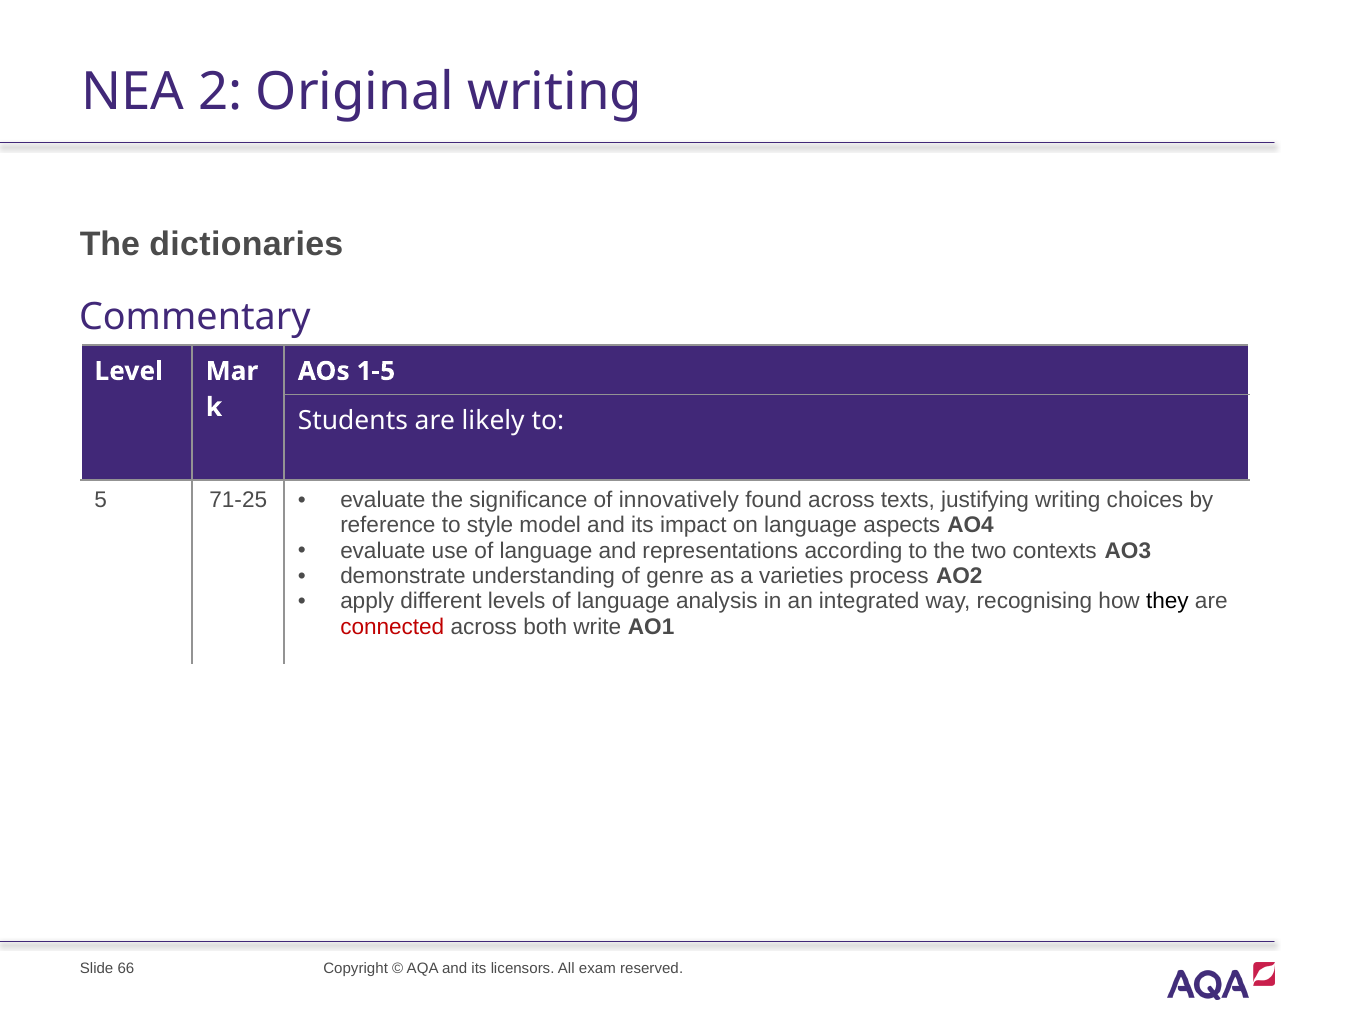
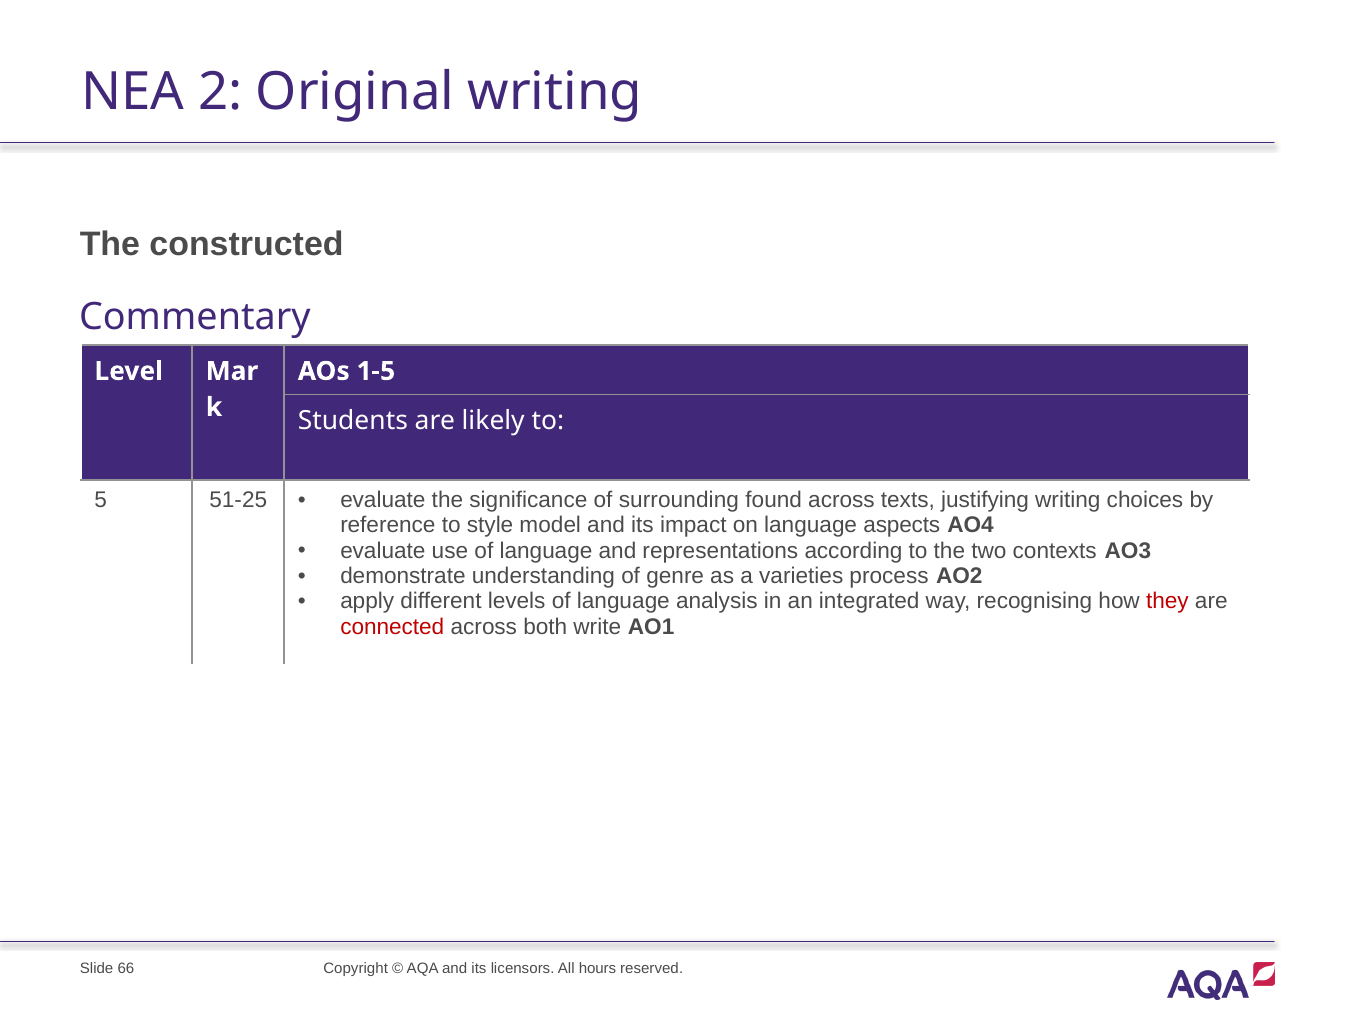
dictionaries: dictionaries -> constructed
71-25: 71-25 -> 51-25
innovatively: innovatively -> surrounding
they colour: black -> red
exam: exam -> hours
